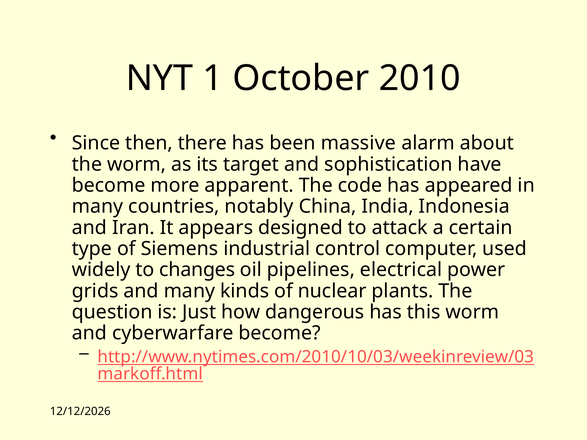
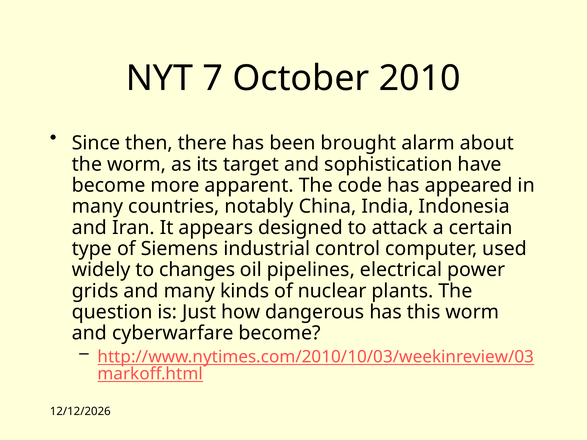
1: 1 -> 7
massive: massive -> brought
